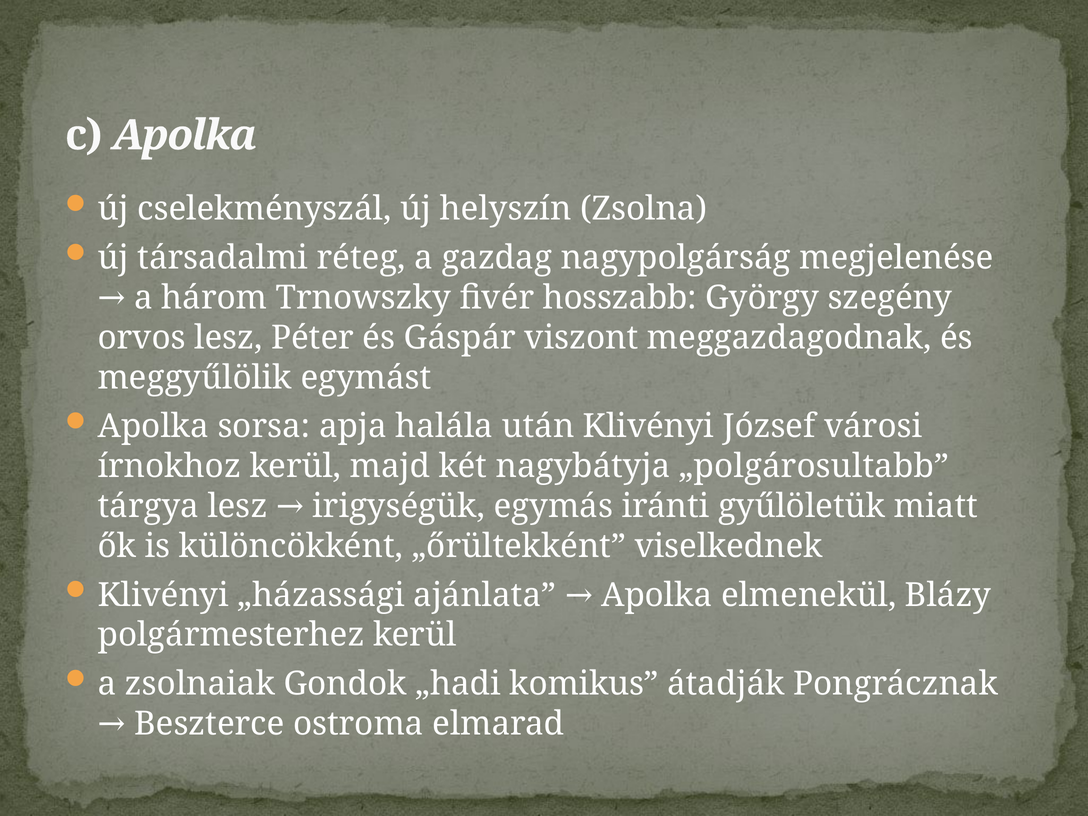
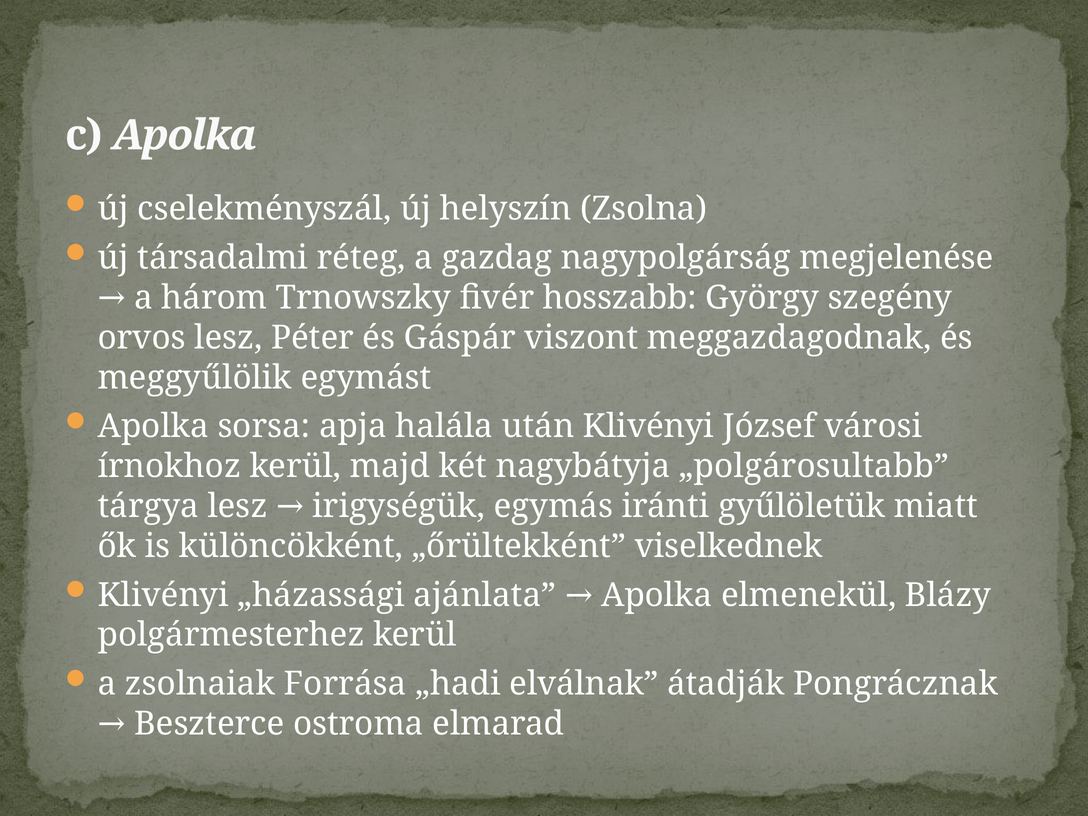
Gondok: Gondok -> Forrása
komikus: komikus -> elválnak
